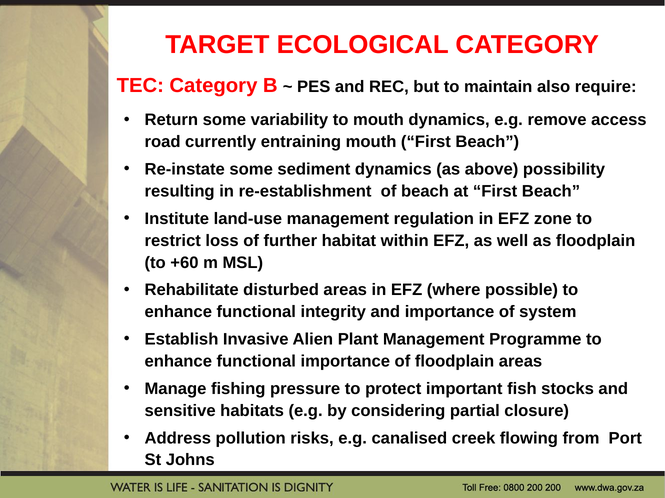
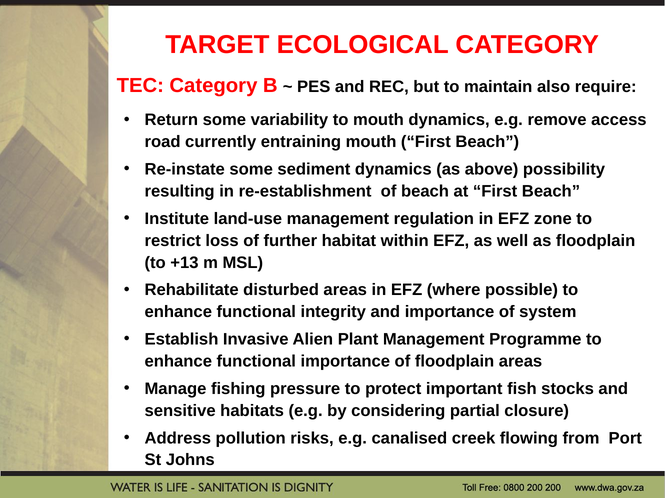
+60: +60 -> +13
